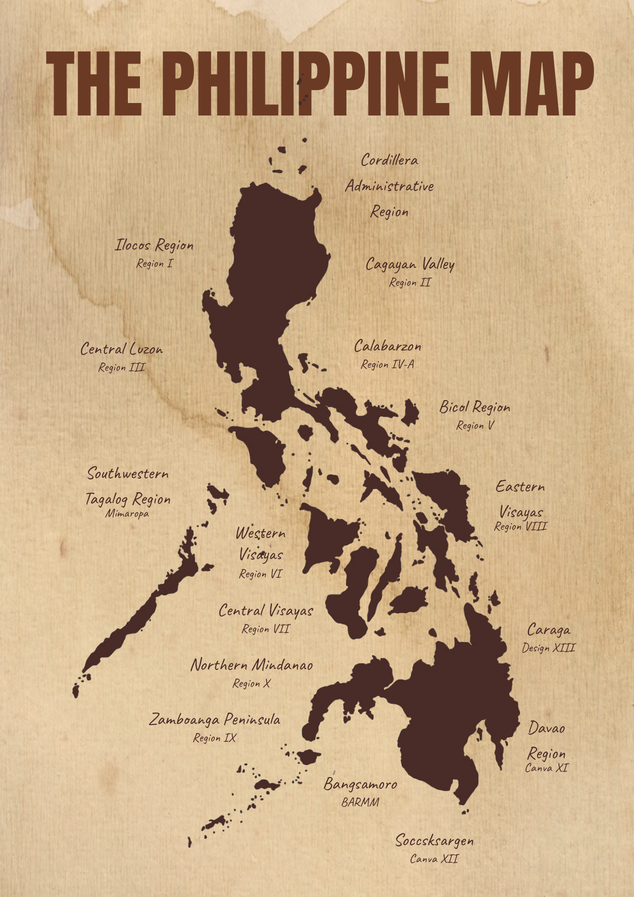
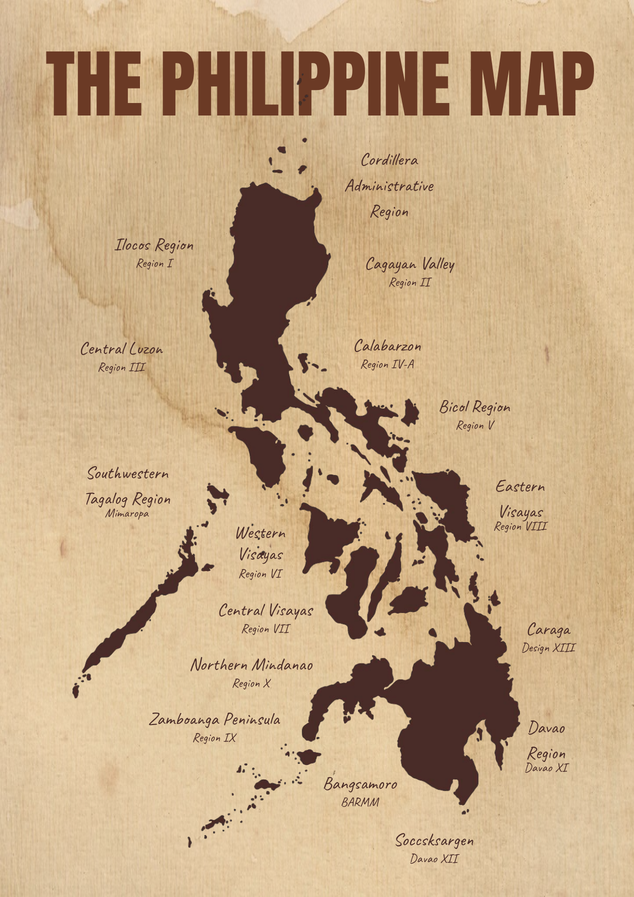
Canva at (538, 768): Canva -> Davao
Canva at (423, 859): Canva -> Davao
